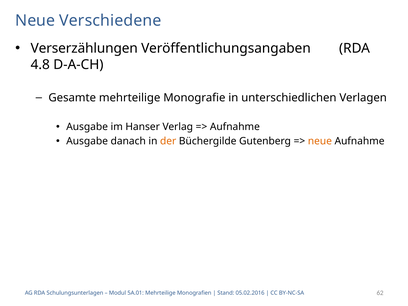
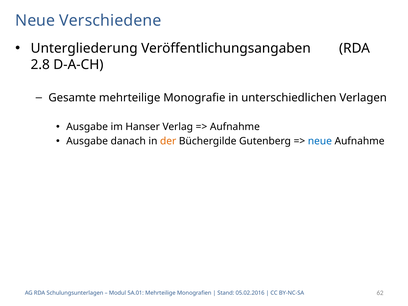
Verserzählungen: Verserzählungen -> Untergliederung
4.8: 4.8 -> 2.8
neue at (320, 141) colour: orange -> blue
